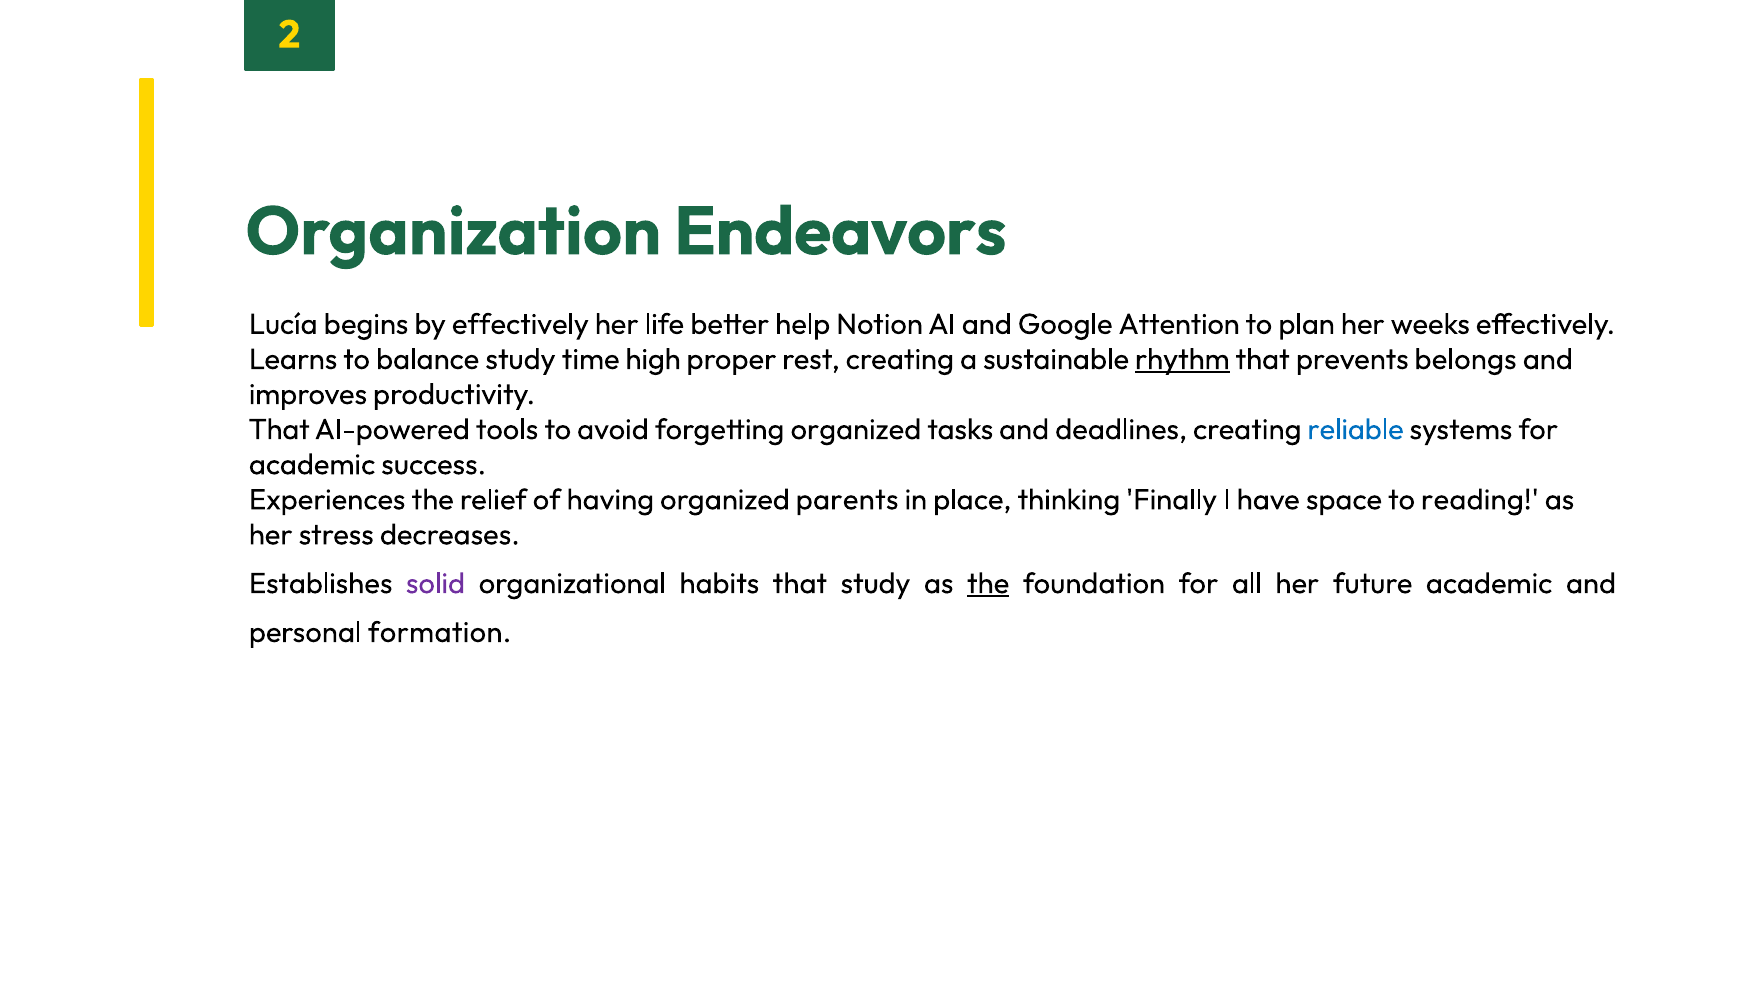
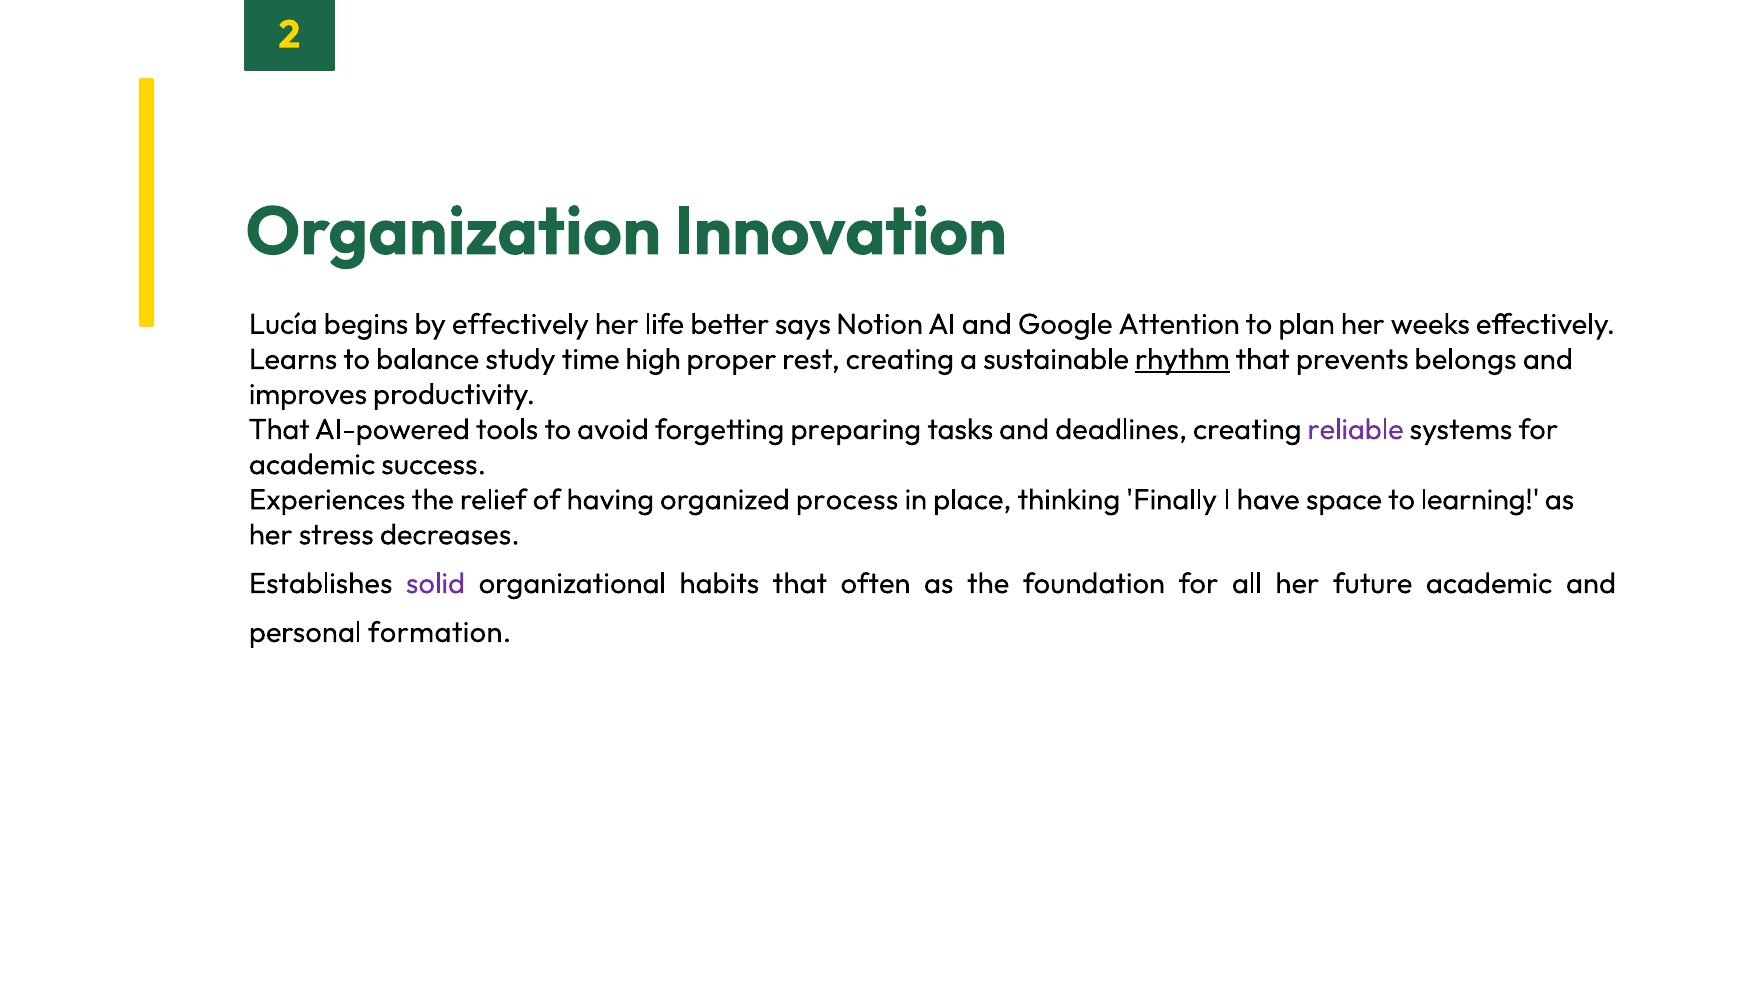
Endeavors: Endeavors -> Innovation
help: help -> says
forgetting organized: organized -> preparing
reliable colour: blue -> purple
parents: parents -> process
reading: reading -> learning
that study: study -> often
the at (988, 584) underline: present -> none
